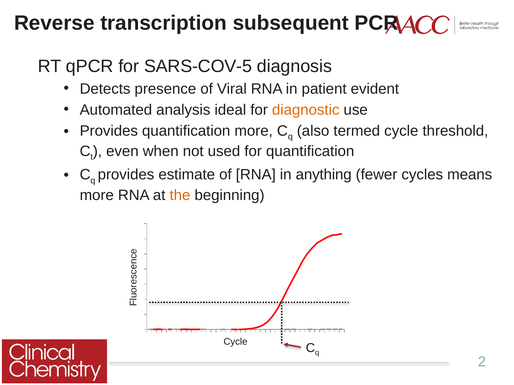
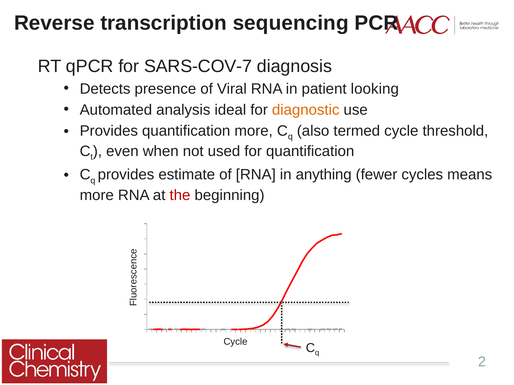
subsequent: subsequent -> sequencing
SARS-COV-5: SARS-COV-5 -> SARS-COV-7
evident: evident -> looking
the colour: orange -> red
